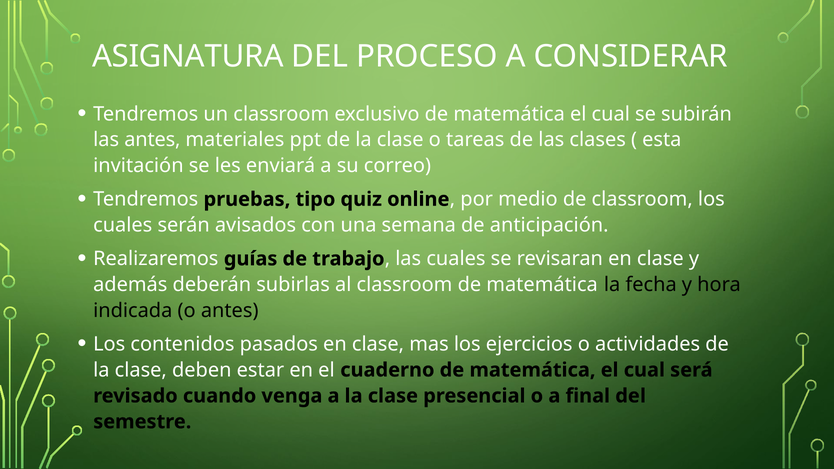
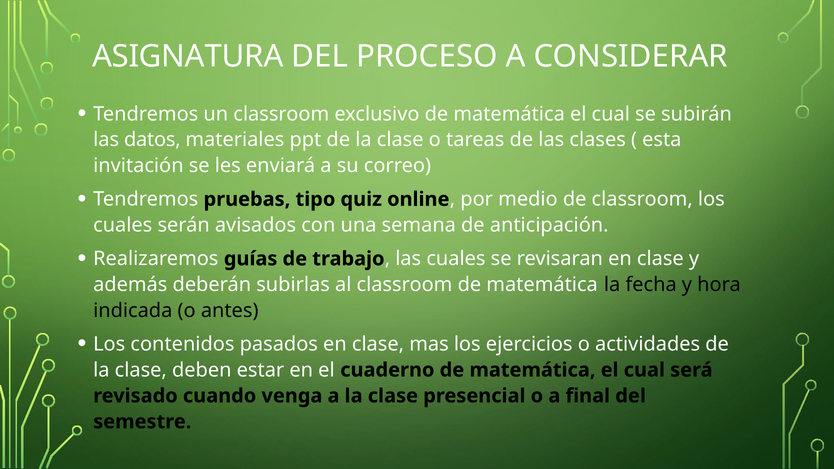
las antes: antes -> datos
